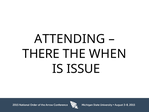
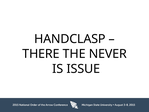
ATTENDING: ATTENDING -> HANDCLASP
WHEN: WHEN -> NEVER
